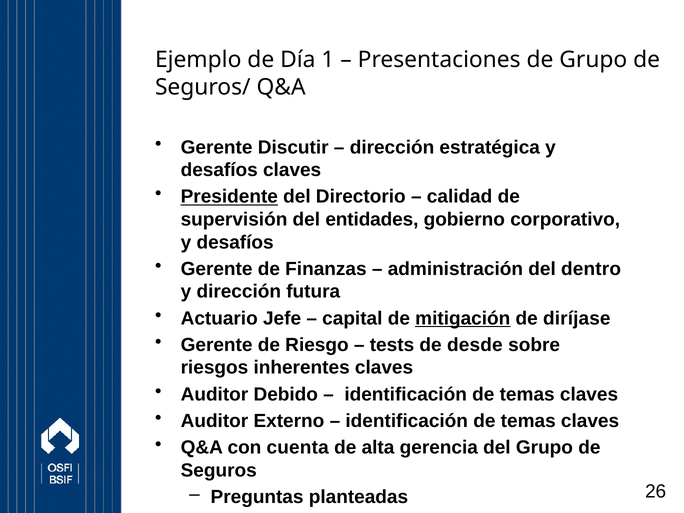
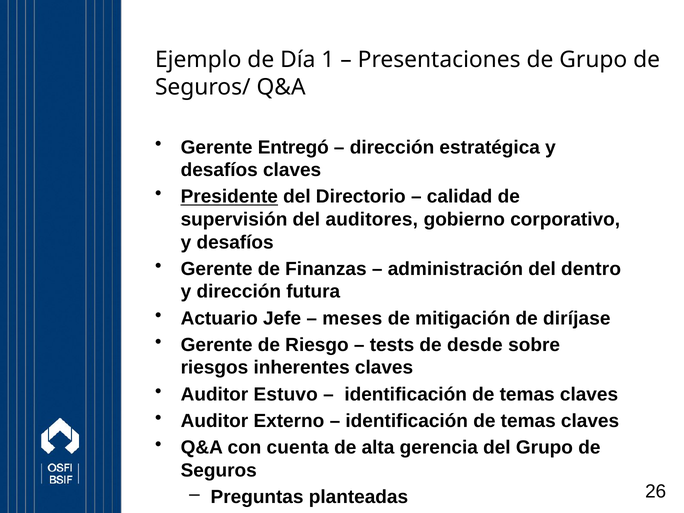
Discutir: Discutir -> Entregó
entidades: entidades -> auditores
capital: capital -> meses
mitigación underline: present -> none
Debido: Debido -> Estuvo
